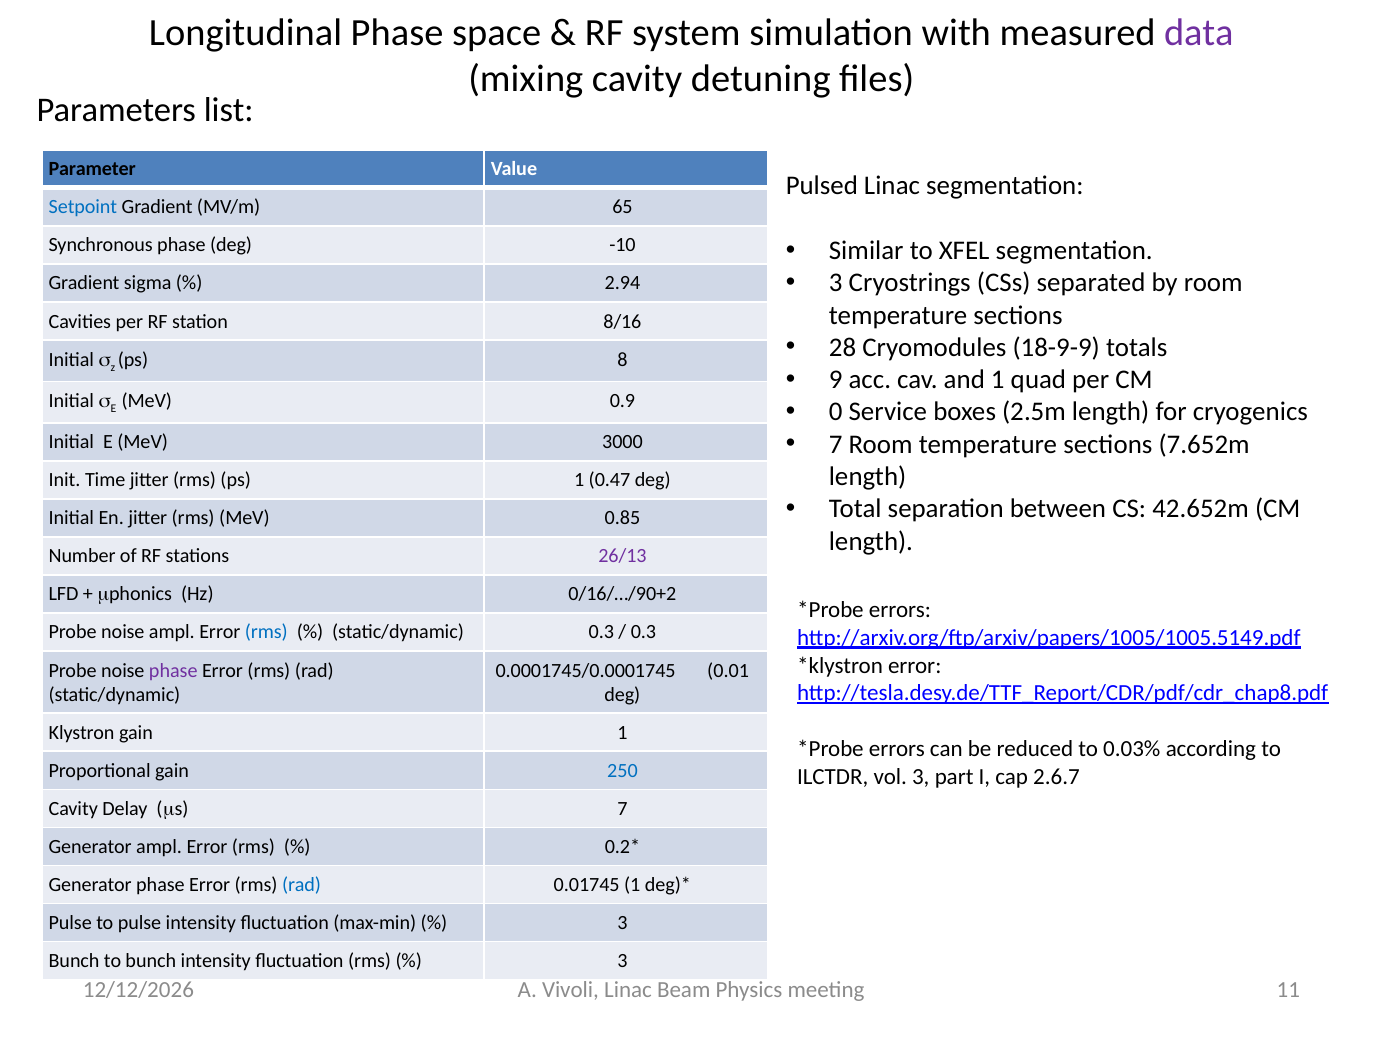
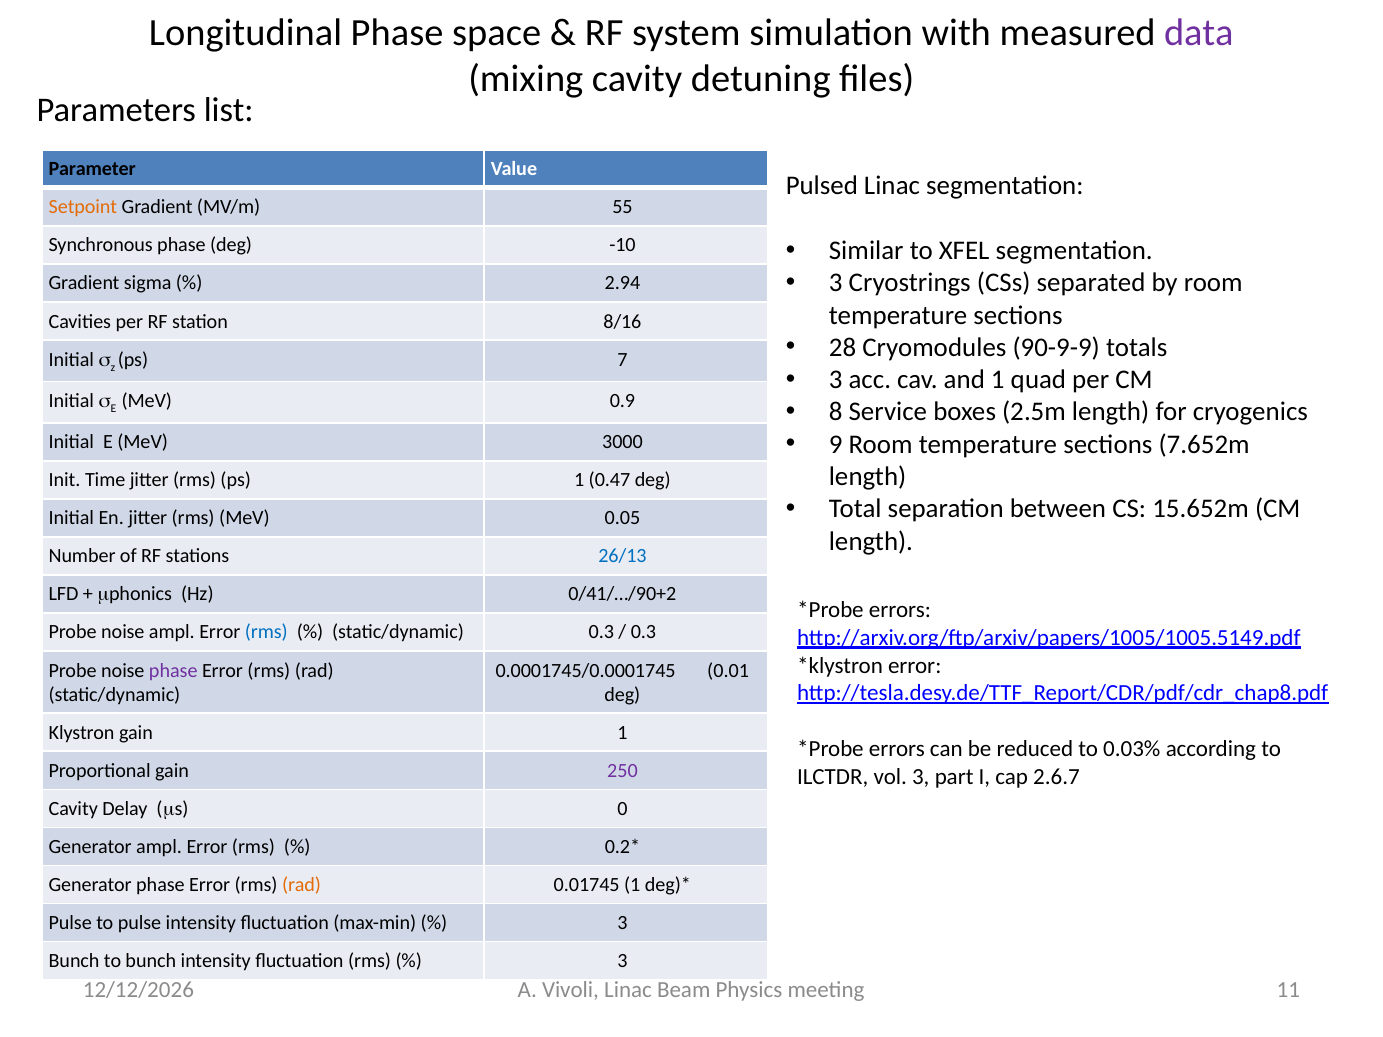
Setpoint colour: blue -> orange
65: 65 -> 55
18-9-9: 18-9-9 -> 90-9-9
8: 8 -> 7
9 at (836, 380): 9 -> 3
0: 0 -> 8
7 at (836, 444): 7 -> 9
42.652m: 42.652m -> 15.652m
0.85: 0.85 -> 0.05
26/13 colour: purple -> blue
0/16/…/90+2: 0/16/…/90+2 -> 0/41/…/90+2
250 colour: blue -> purple
ms 7: 7 -> 0
rad at (302, 885) colour: blue -> orange
